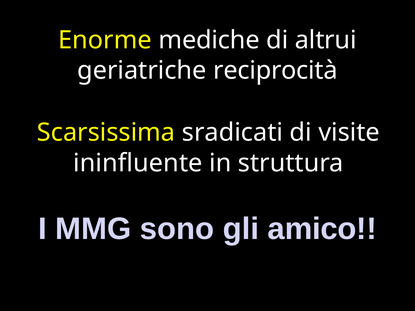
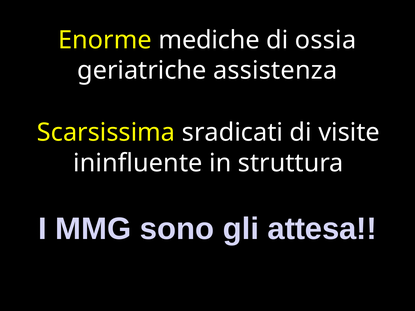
altrui: altrui -> ossia
reciprocità: reciprocità -> assistenza
amico: amico -> attesa
